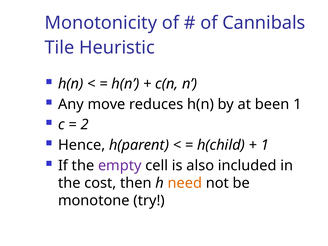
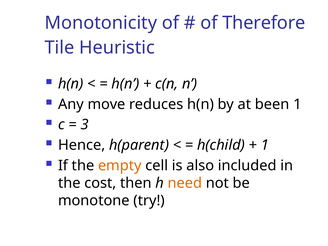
Cannibals: Cannibals -> Therefore
2: 2 -> 3
empty colour: purple -> orange
